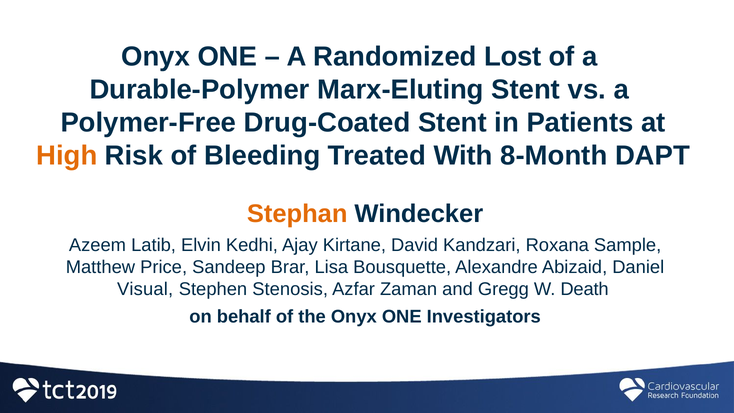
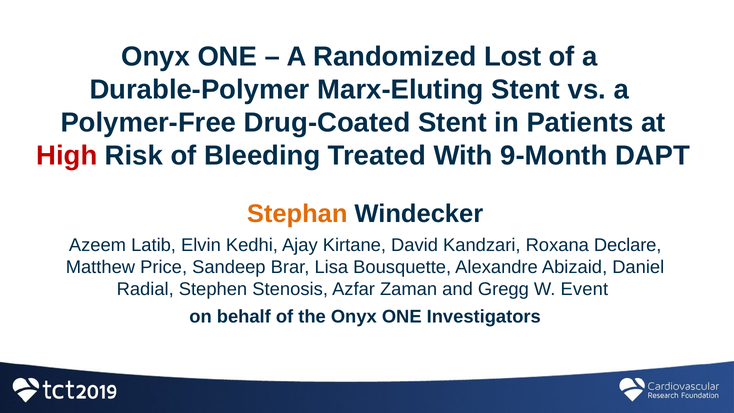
High colour: orange -> red
8-Month: 8-Month -> 9-Month
Sample: Sample -> Declare
Visual: Visual -> Radial
Death: Death -> Event
